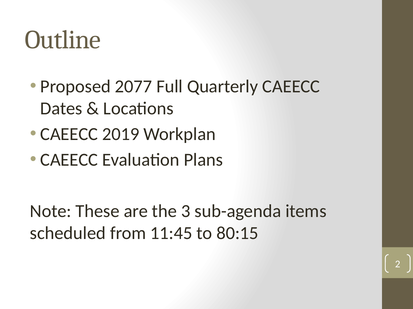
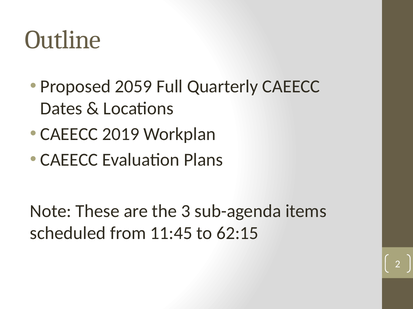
2077: 2077 -> 2059
80:15: 80:15 -> 62:15
